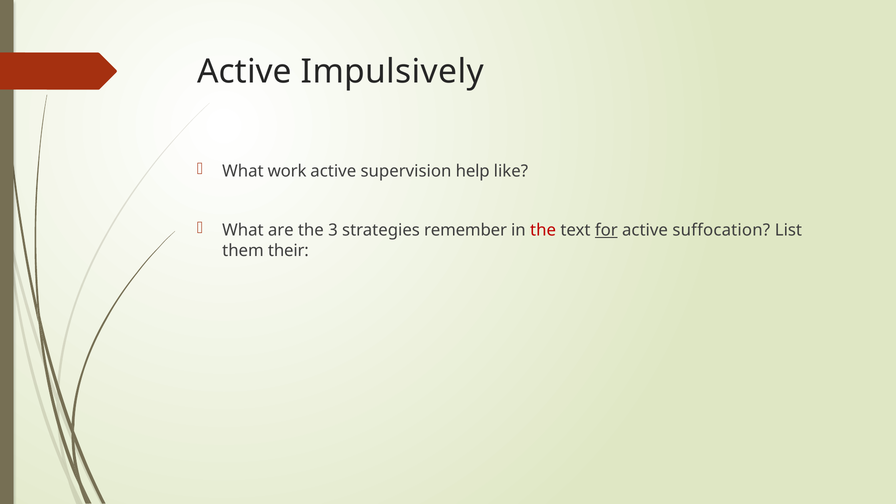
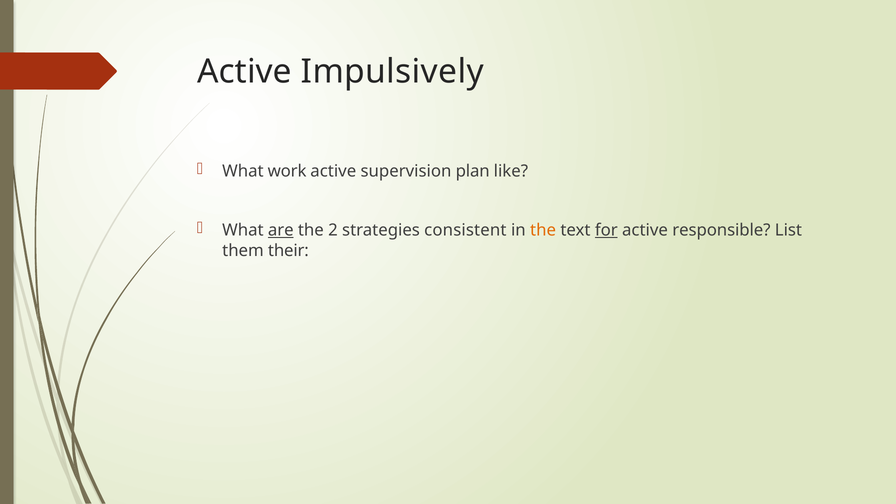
help: help -> plan
are underline: none -> present
3: 3 -> 2
remember: remember -> consistent
the at (543, 230) colour: red -> orange
suffocation: suffocation -> responsible
